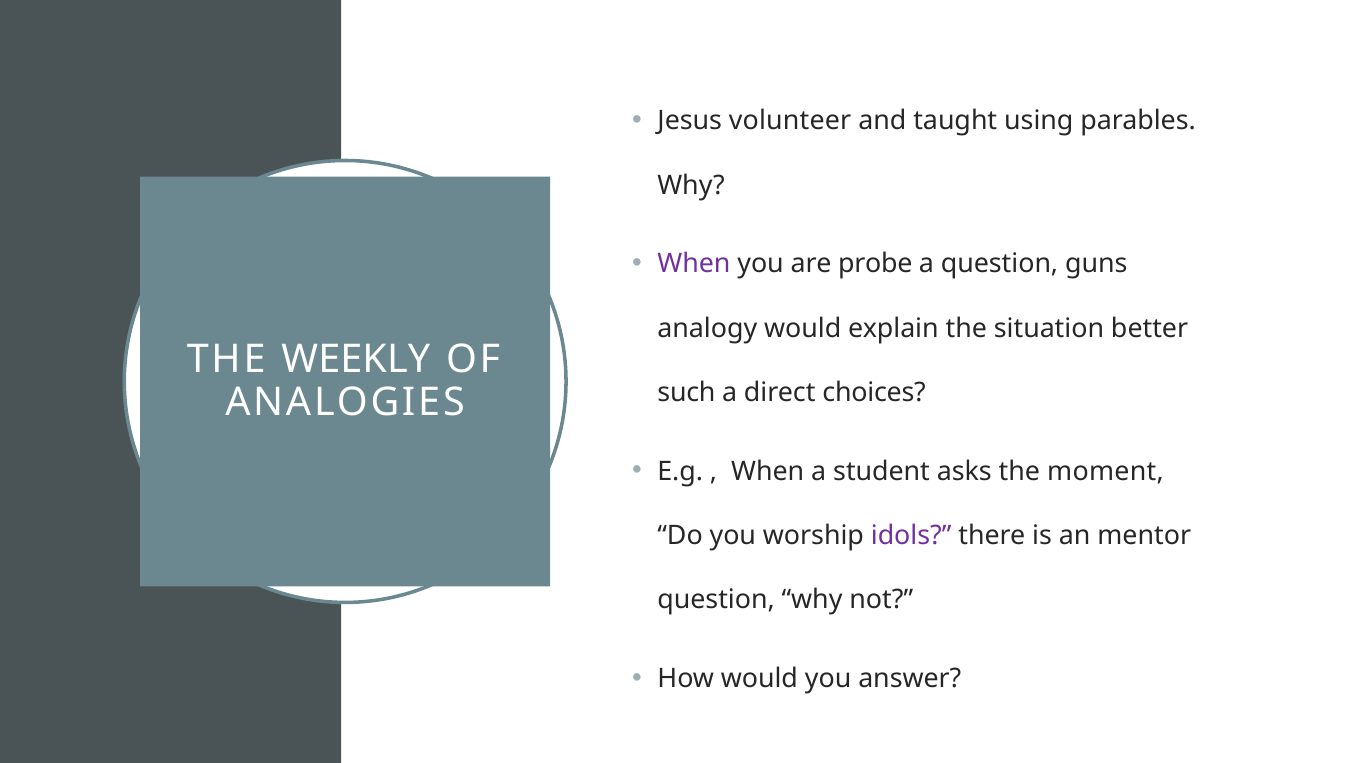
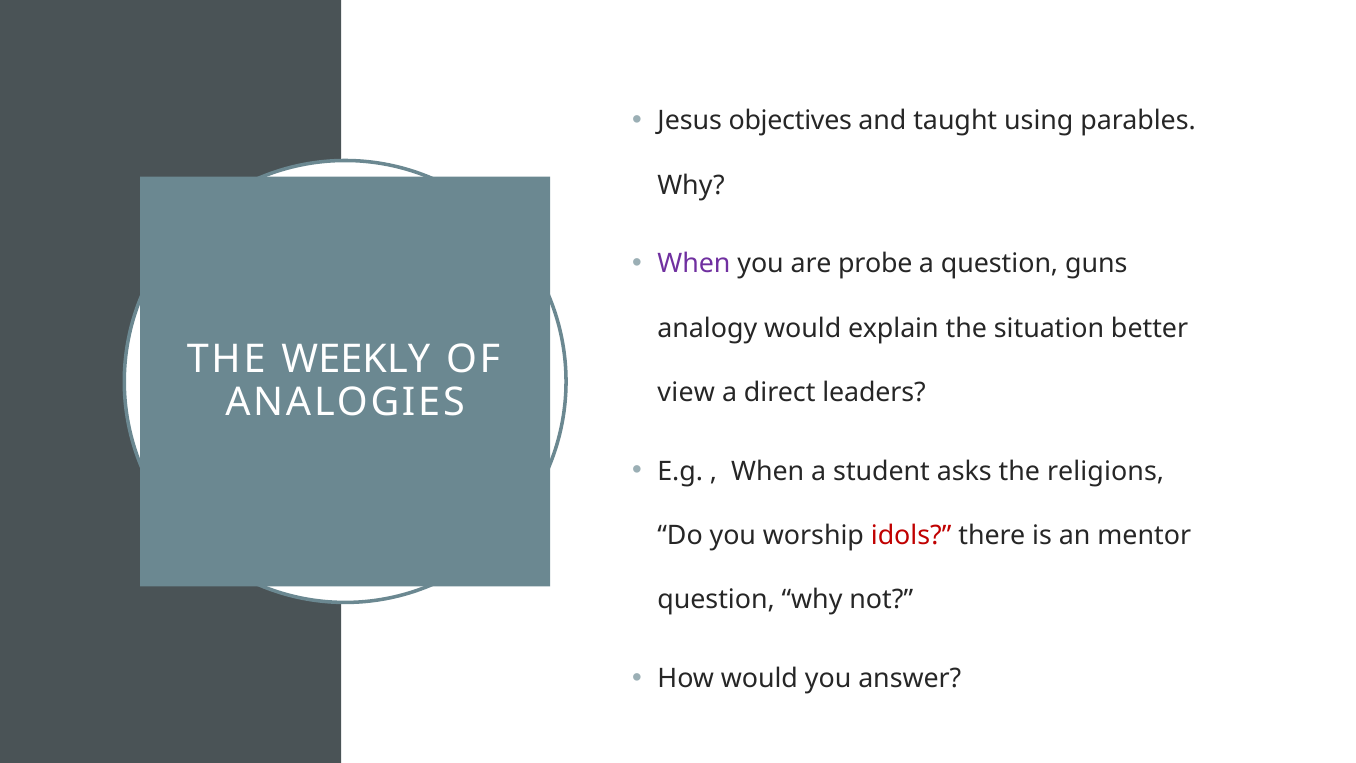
volunteer: volunteer -> objectives
such: such -> view
choices: choices -> leaders
moment: moment -> religions
idols colour: purple -> red
